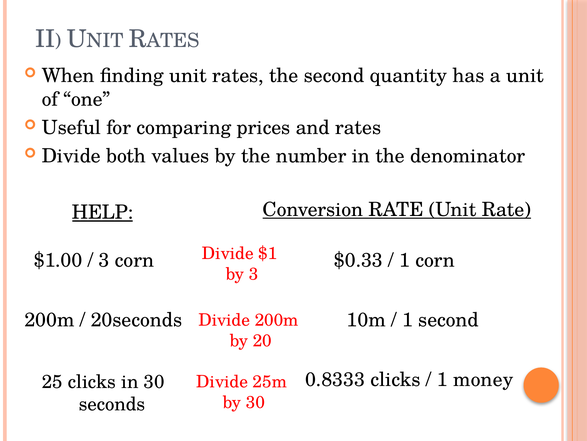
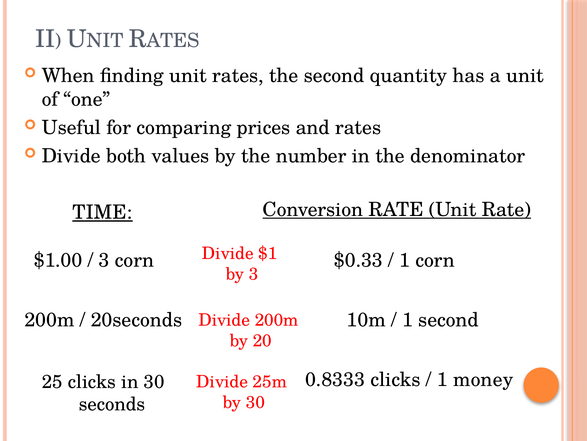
HELP: HELP -> TIME
